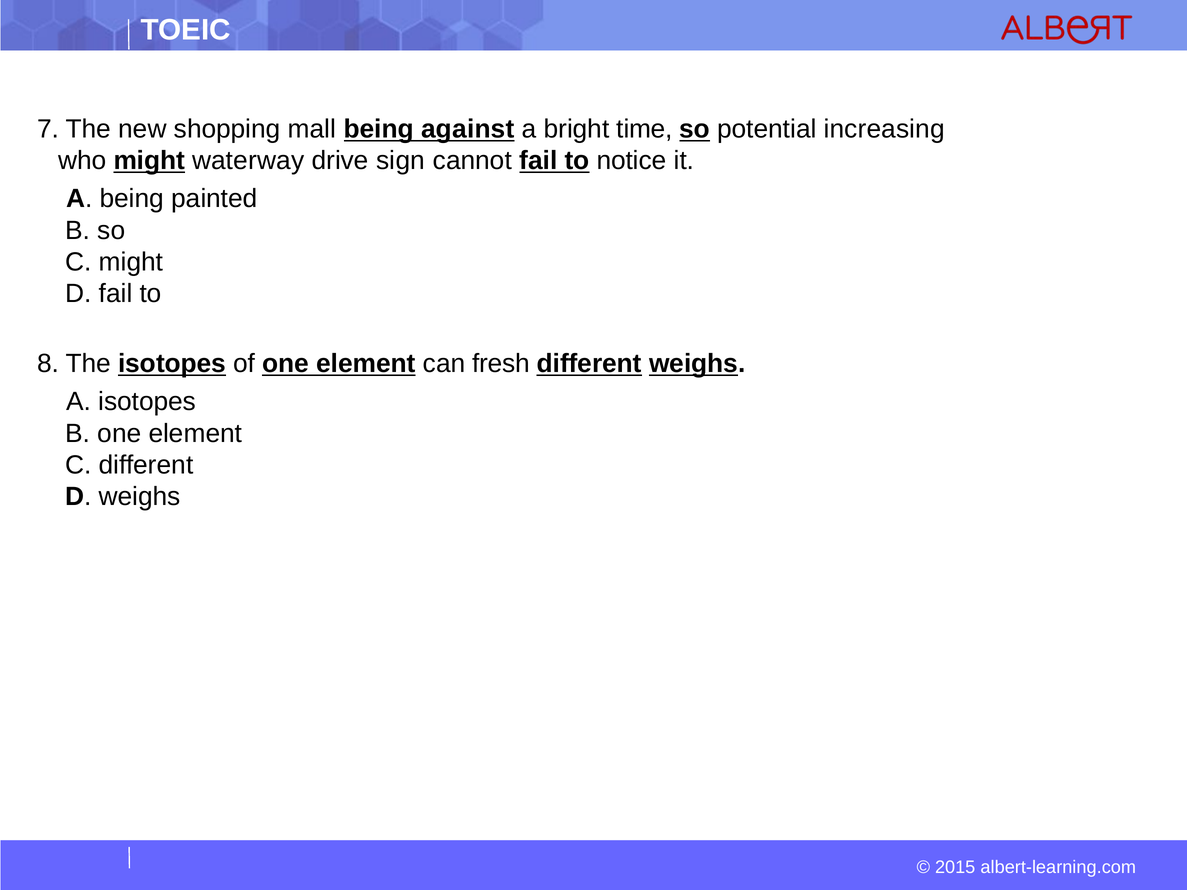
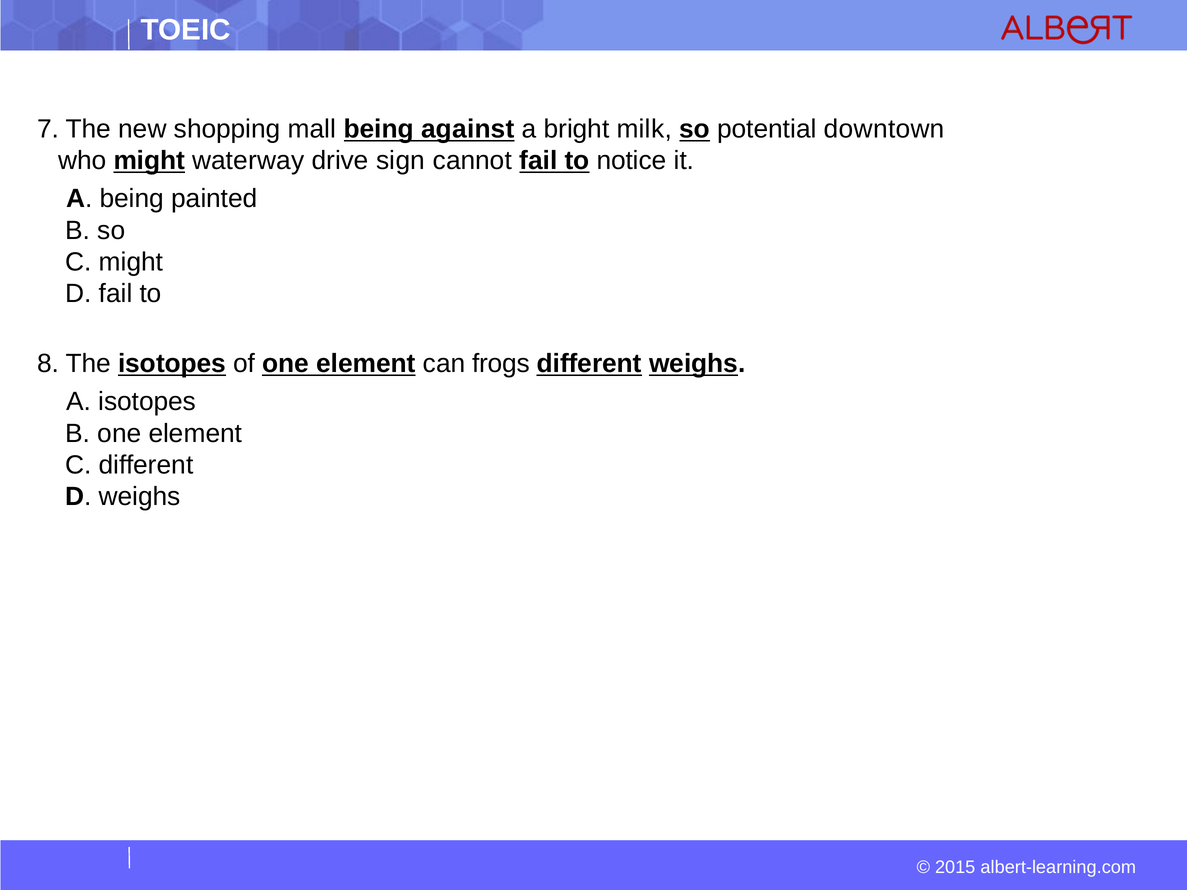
time: time -> milk
increasing: increasing -> downtown
fresh: fresh -> frogs
